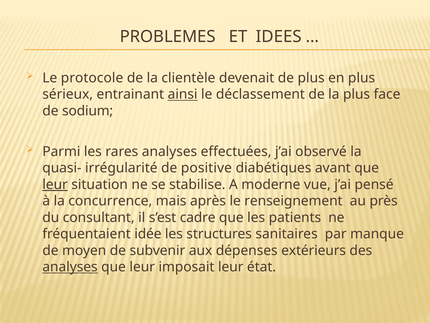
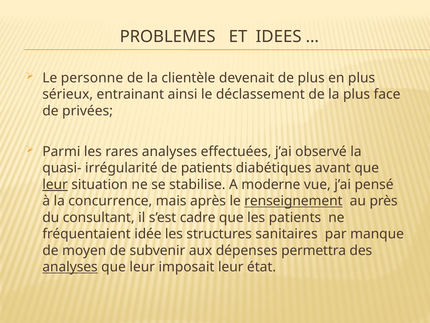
protocole: protocole -> personne
ainsi underline: present -> none
sodium: sodium -> privées
de positive: positive -> patients
renseignement underline: none -> present
extérieurs: extérieurs -> permettra
